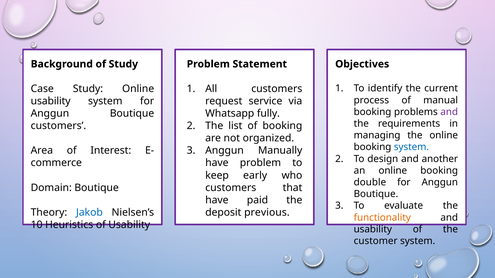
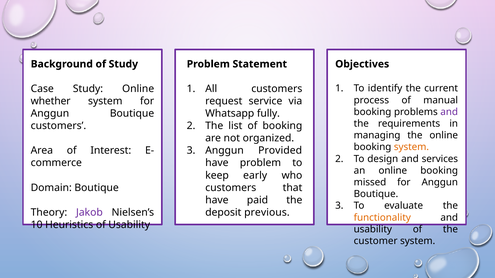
usability at (51, 101): usability -> whether
system at (411, 147) colour: blue -> orange
Manually: Manually -> Provided
another: another -> services
double: double -> missed
Jakob colour: blue -> purple
